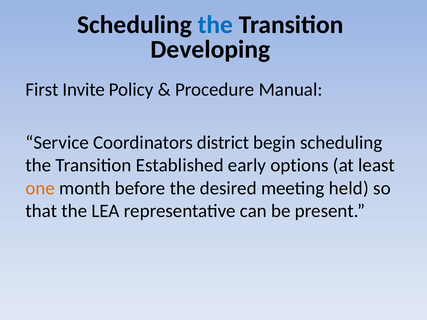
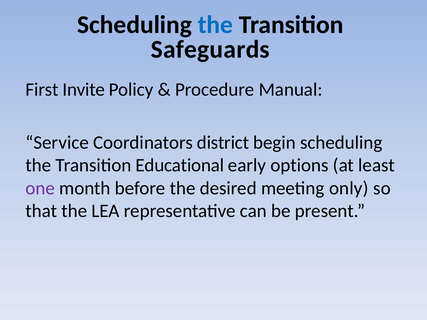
Developing: Developing -> Safeguards
Established: Established -> Educational
one colour: orange -> purple
held: held -> only
